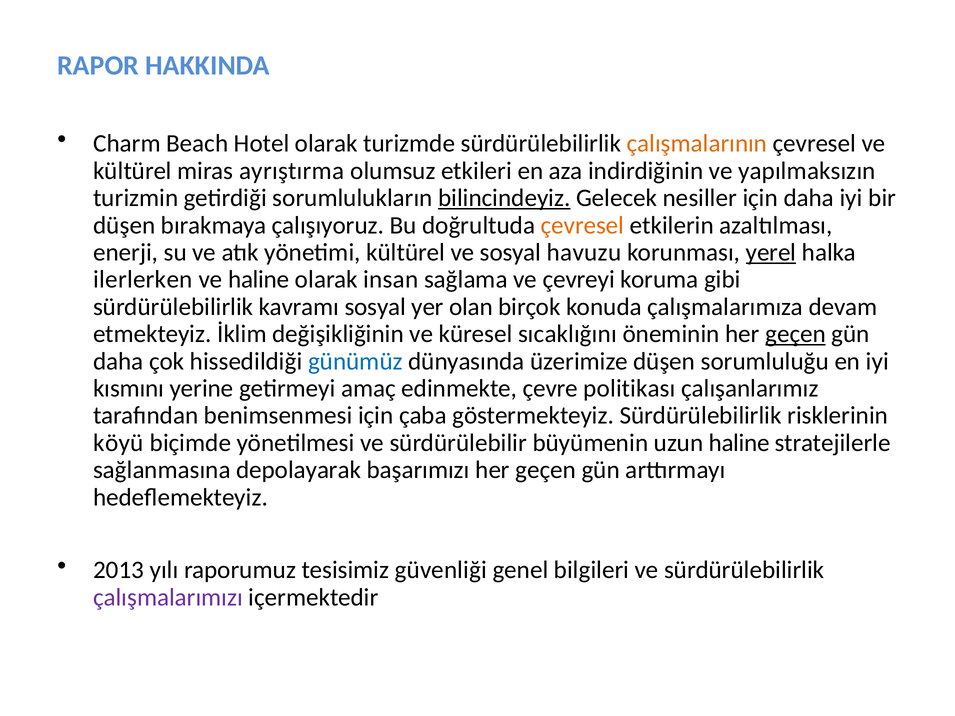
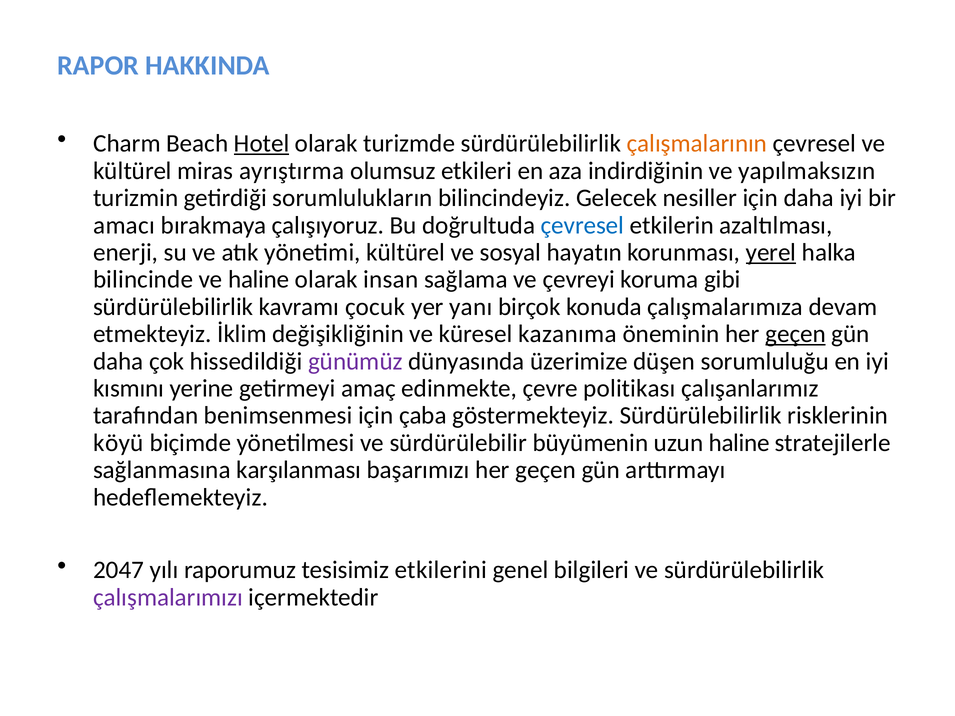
Hotel underline: none -> present
bilincindeyiz underline: present -> none
düşen at (124, 225): düşen -> amacı
çevresel at (582, 225) colour: orange -> blue
havuzu: havuzu -> hayatın
ilerlerken: ilerlerken -> bilincinde
kavramı sosyal: sosyal -> çocuk
olan: olan -> yanı
sıcaklığını: sıcaklığını -> kazanıma
günümüz colour: blue -> purple
depolayarak: depolayarak -> karşılanması
2013: 2013 -> 2047
güvenliği: güvenliği -> etkilerini
